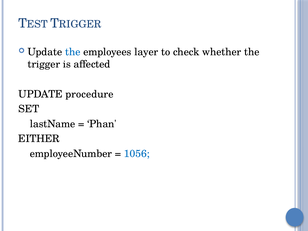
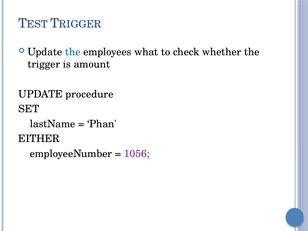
layer: layer -> what
affected: affected -> amount
1056 colour: blue -> purple
